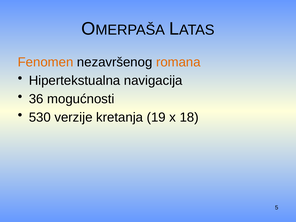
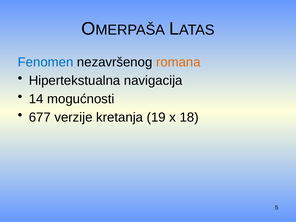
Fenomen colour: orange -> blue
36: 36 -> 14
530: 530 -> 677
